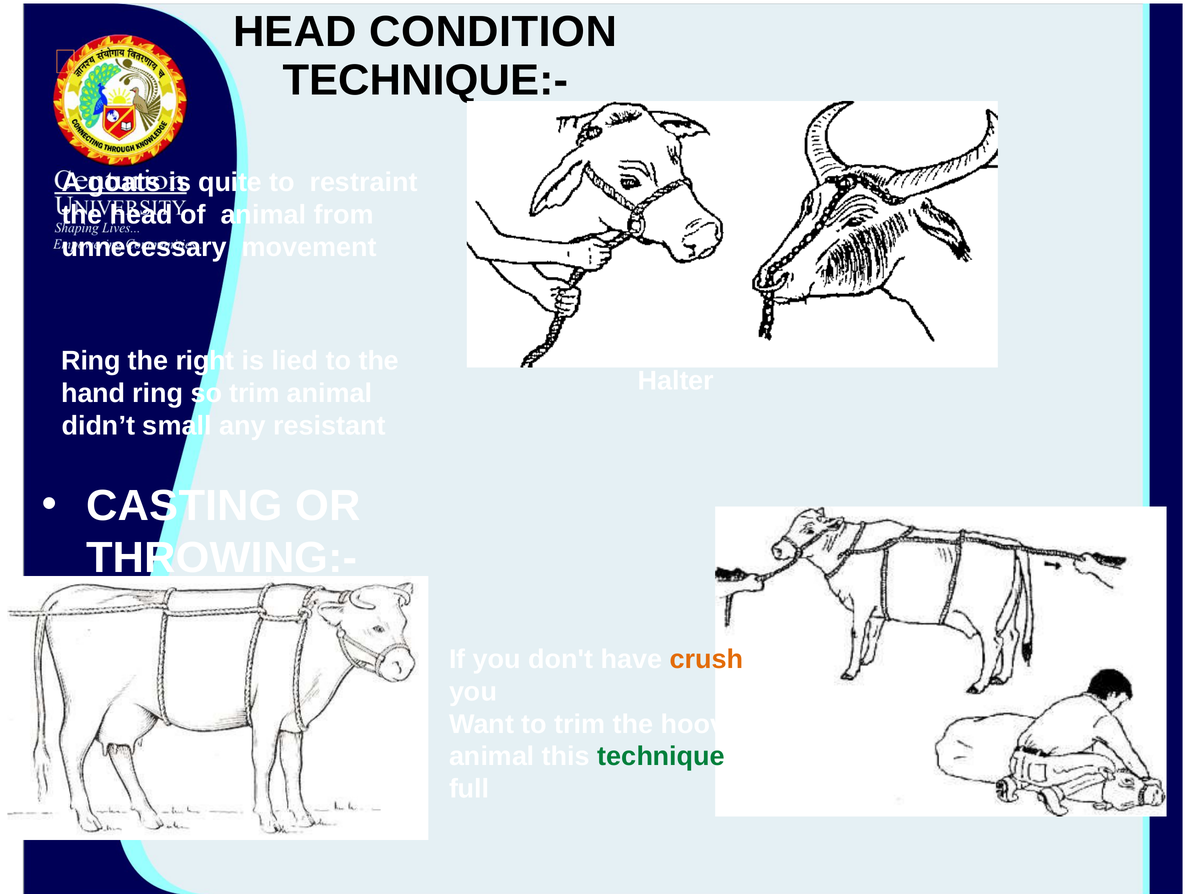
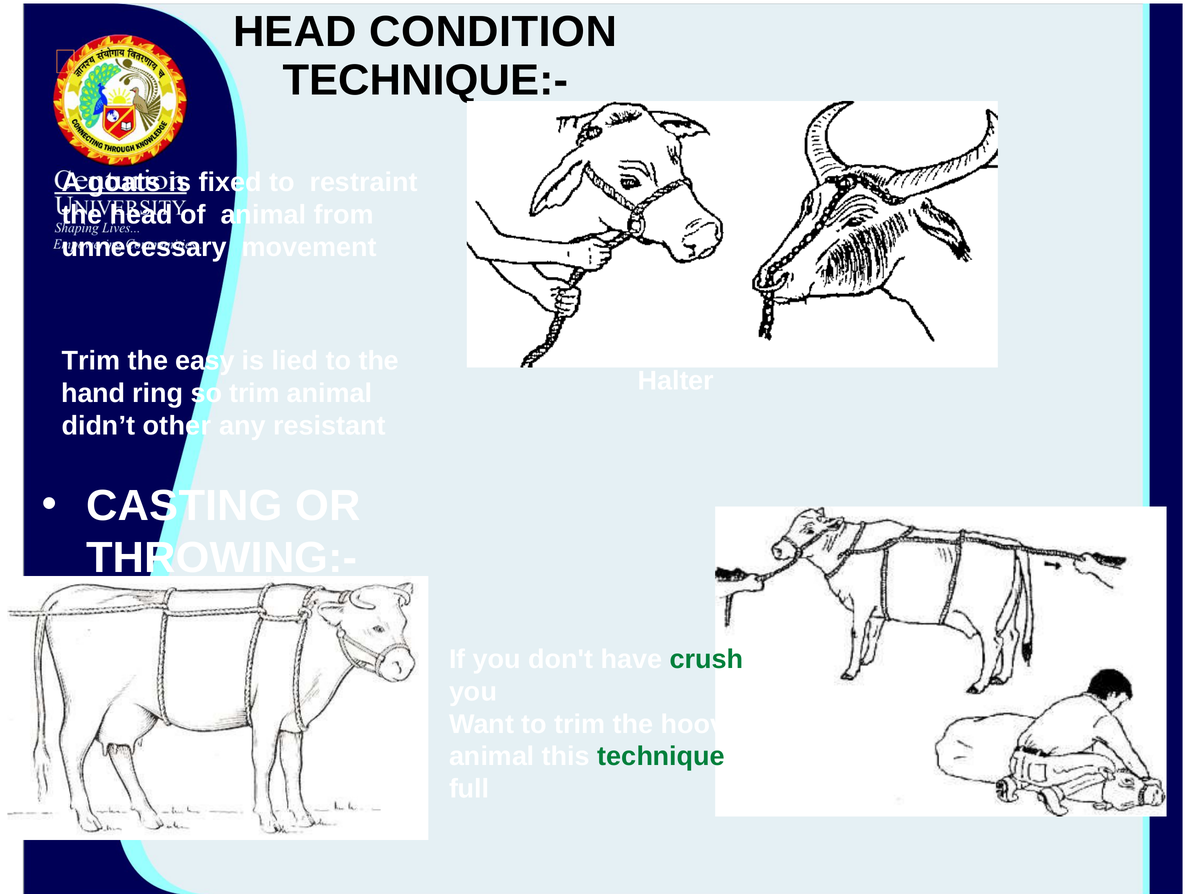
quite: quite -> fixed
Ring at (91, 361): Ring -> Trim
right: right -> easy
small: small -> other
crush colour: orange -> green
